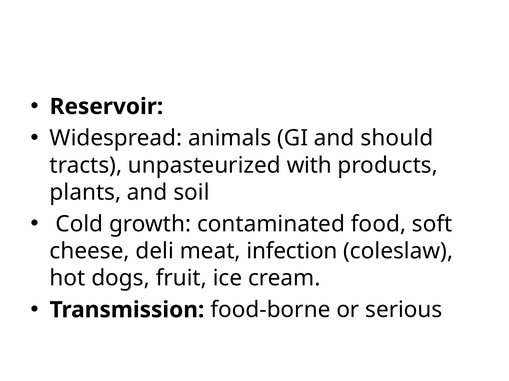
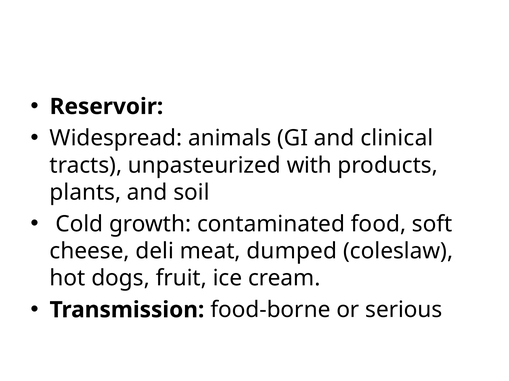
should: should -> clinical
infection: infection -> dumped
